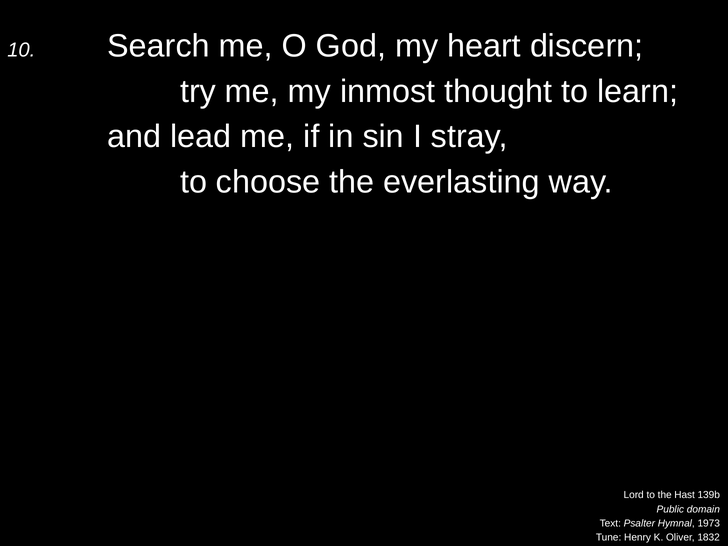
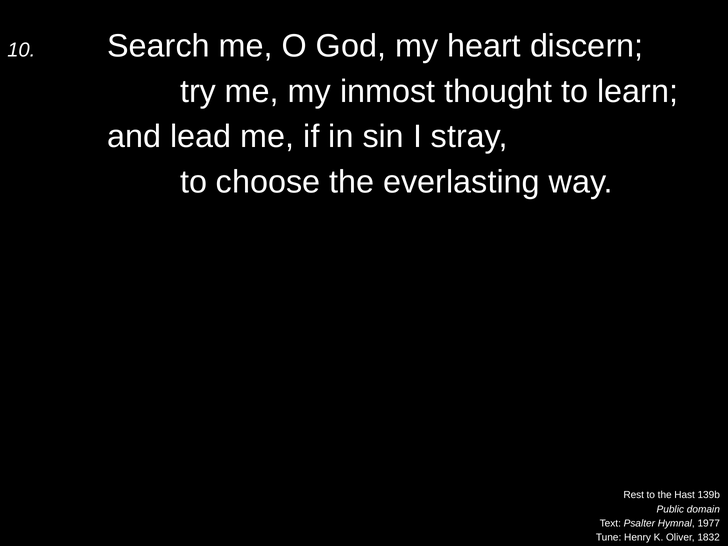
Lord: Lord -> Rest
1973: 1973 -> 1977
